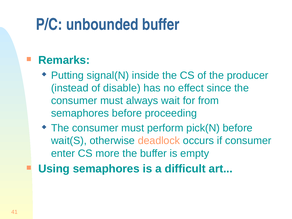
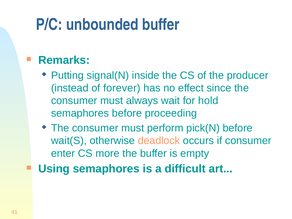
disable: disable -> forever
from: from -> hold
